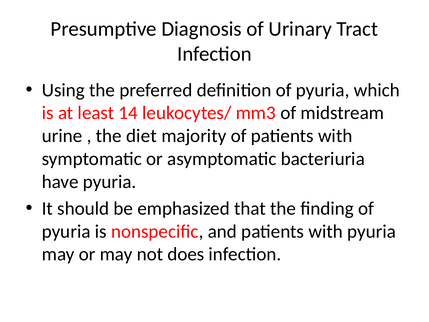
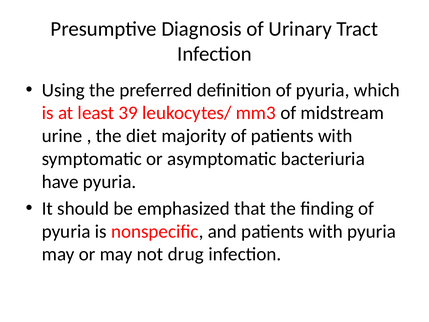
14: 14 -> 39
does: does -> drug
